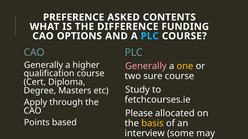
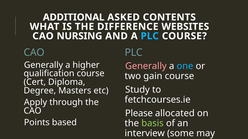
PREFERENCE at (74, 17): PREFERENCE -> ADDITIONAL
FUNDING: FUNDING -> WEBSITES
OPTIONS: OPTIONS -> NURSING
one colour: yellow -> light blue
sure: sure -> gain
basis colour: yellow -> light green
